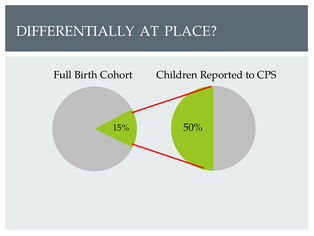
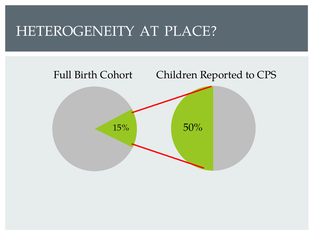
DIFFERENTIALLY: DIFFERENTIALLY -> HETEROGENEITY
